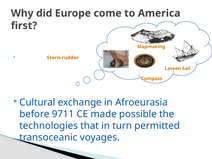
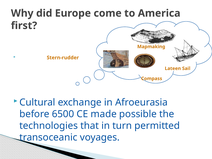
9711: 9711 -> 6500
